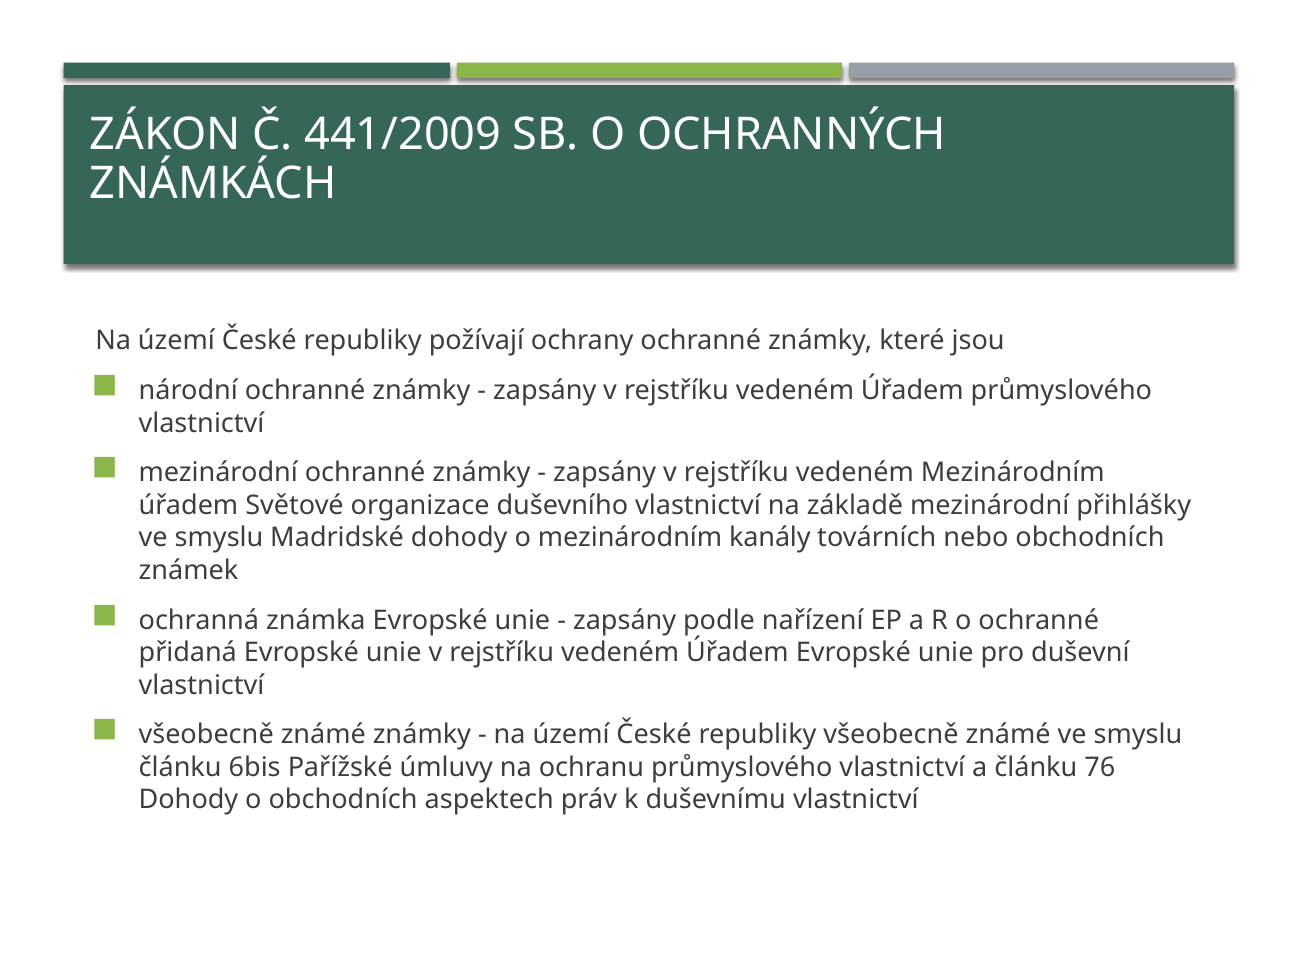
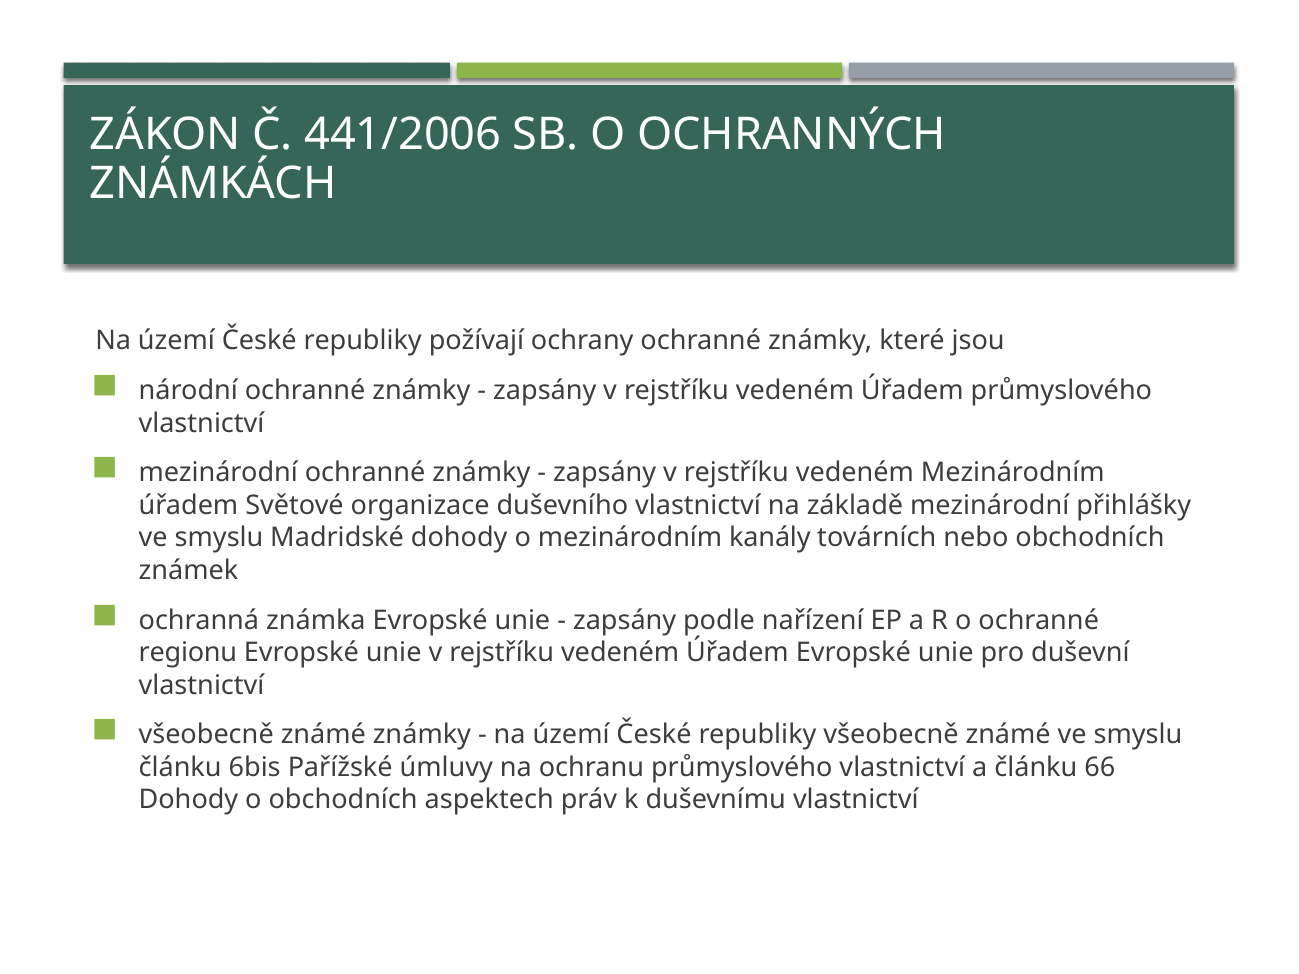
441/2009: 441/2009 -> 441/2006
přidaná: přidaná -> regionu
76: 76 -> 66
